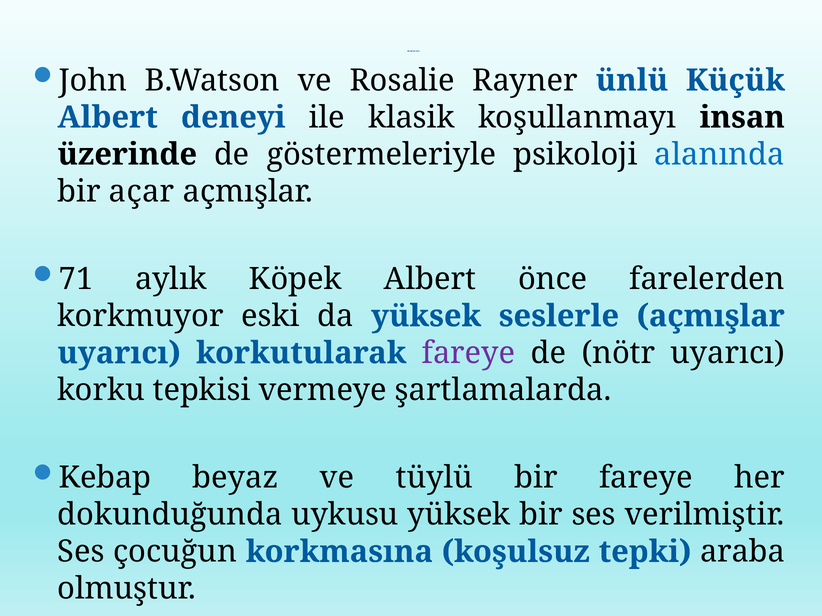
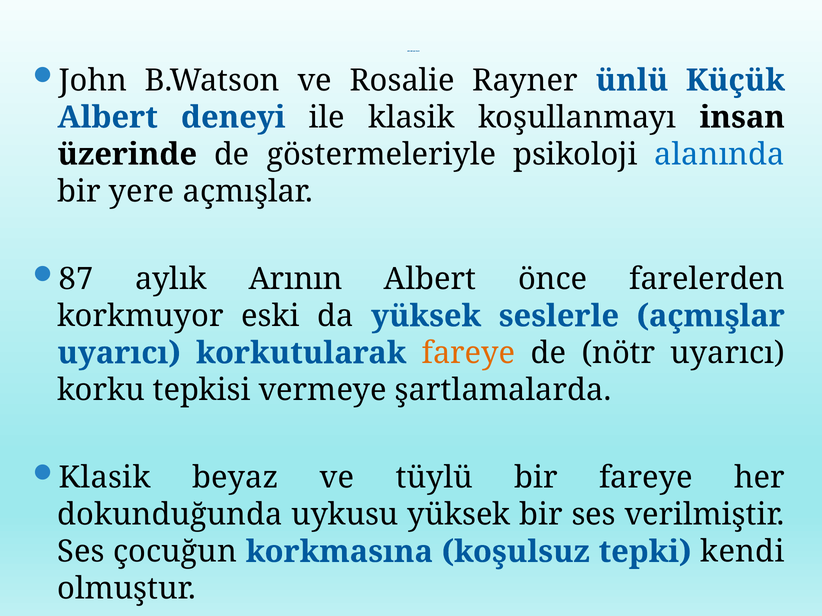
açar: açar -> yere
71: 71 -> 87
Köpek: Köpek -> Arının
fareye at (469, 353) colour: purple -> orange
Kebap at (105, 478): Kebap -> Klasik
araba: araba -> kendi
